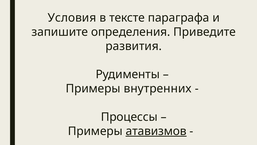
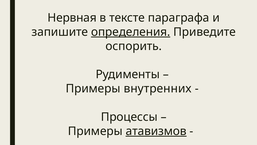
Условия: Условия -> Нервная
определения underline: none -> present
развития: развития -> оспорить
